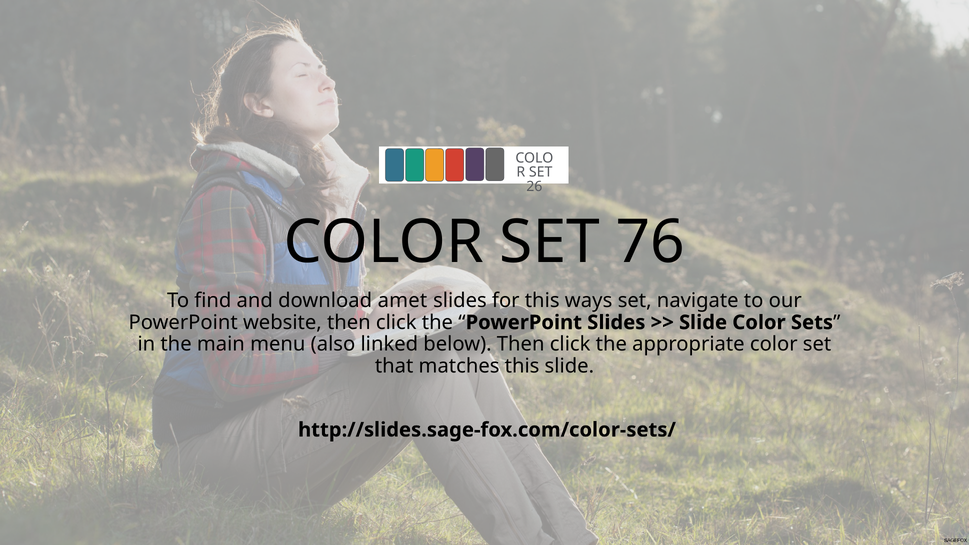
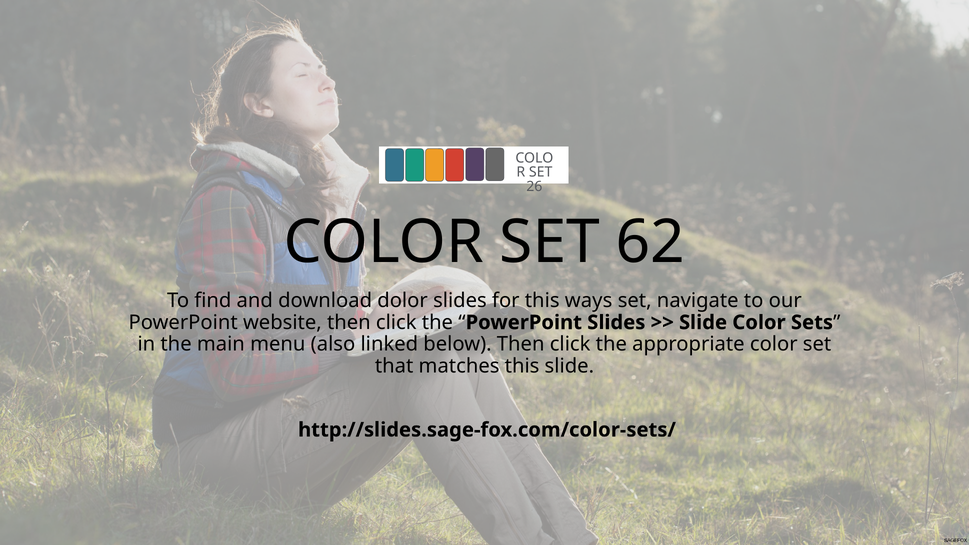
76: 76 -> 62
amet: amet -> dolor
